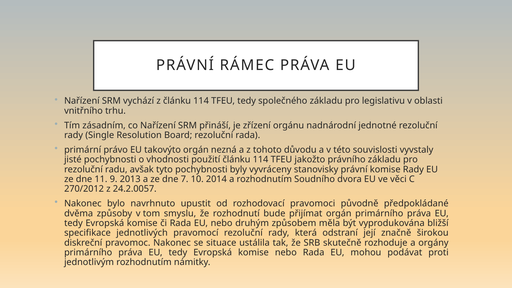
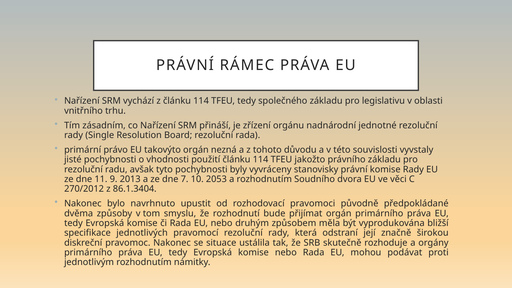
2014: 2014 -> 2053
24.2.0057: 24.2.0057 -> 86.1.3404
